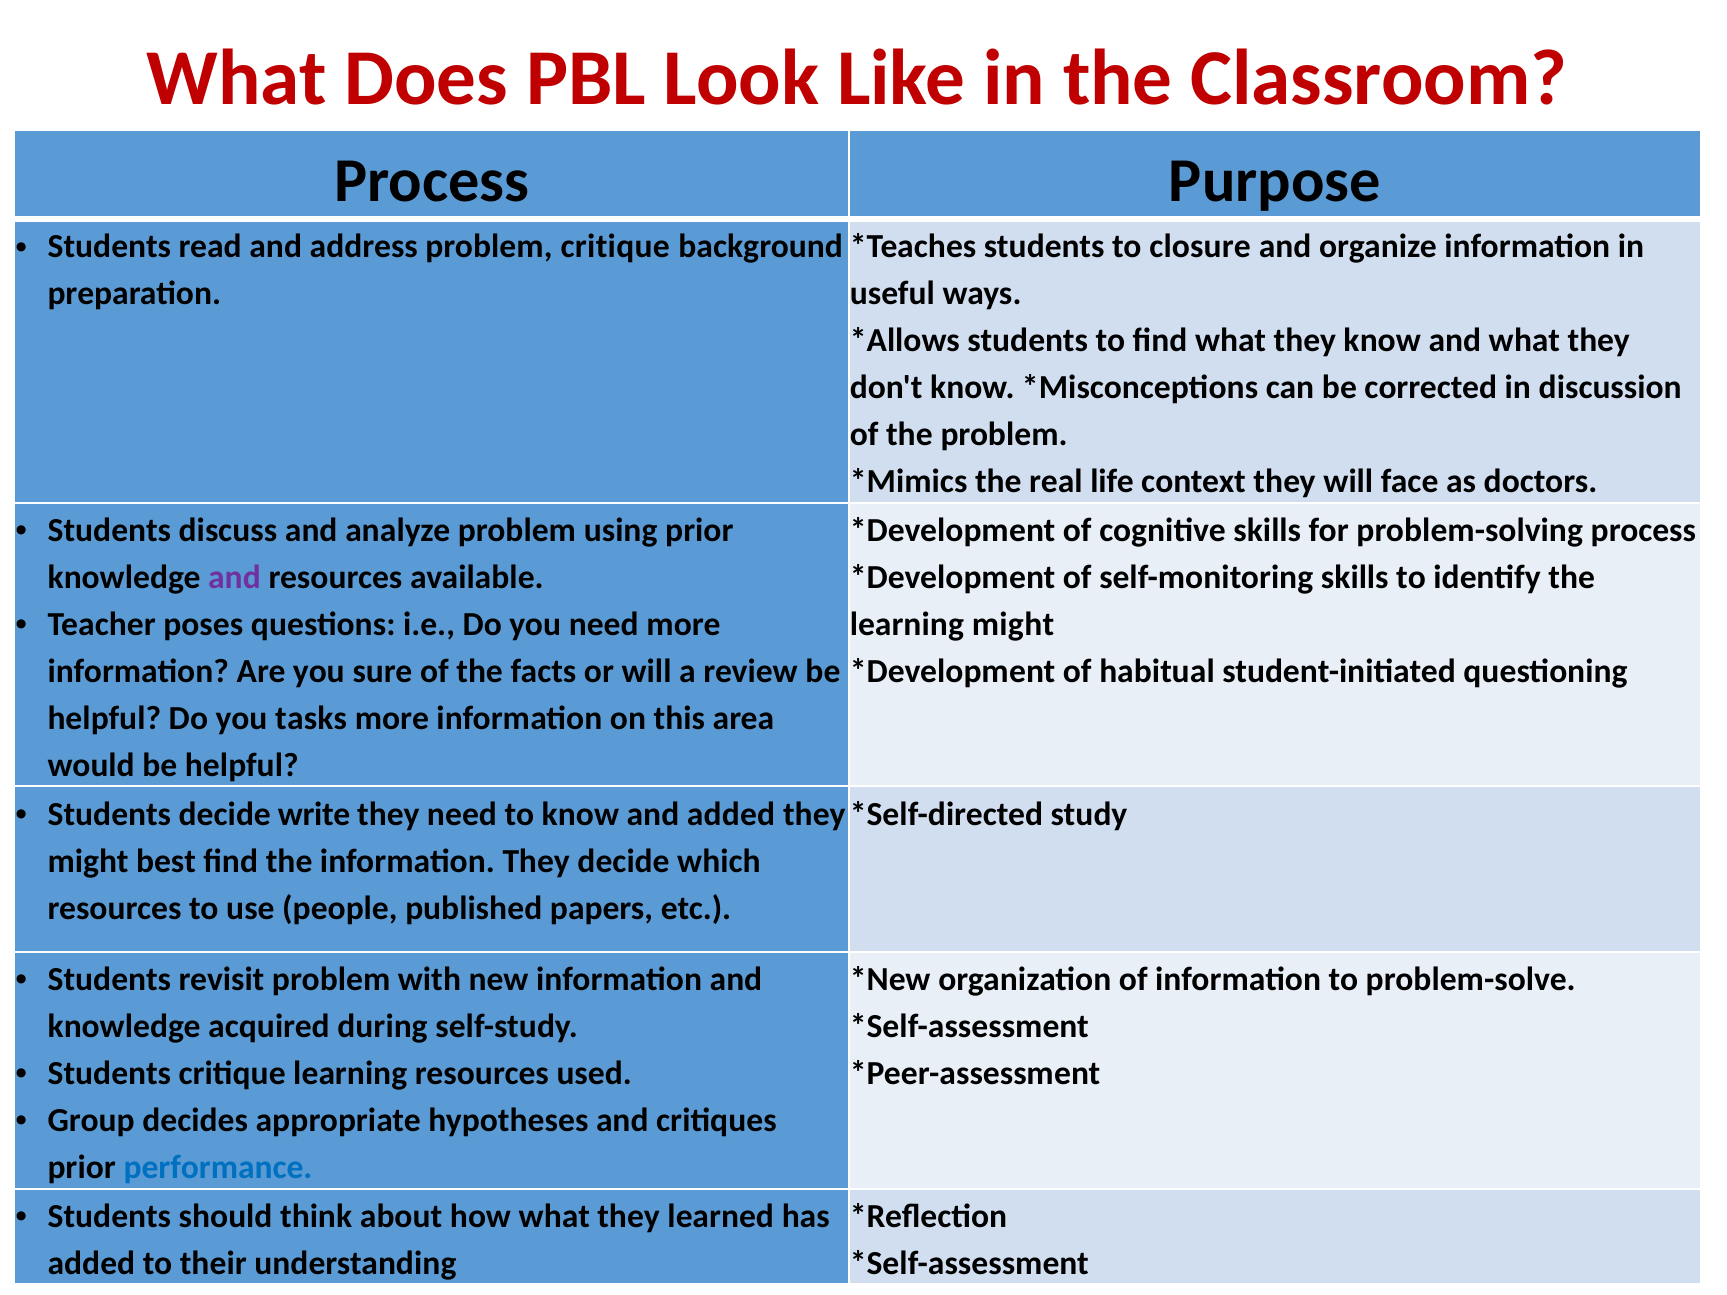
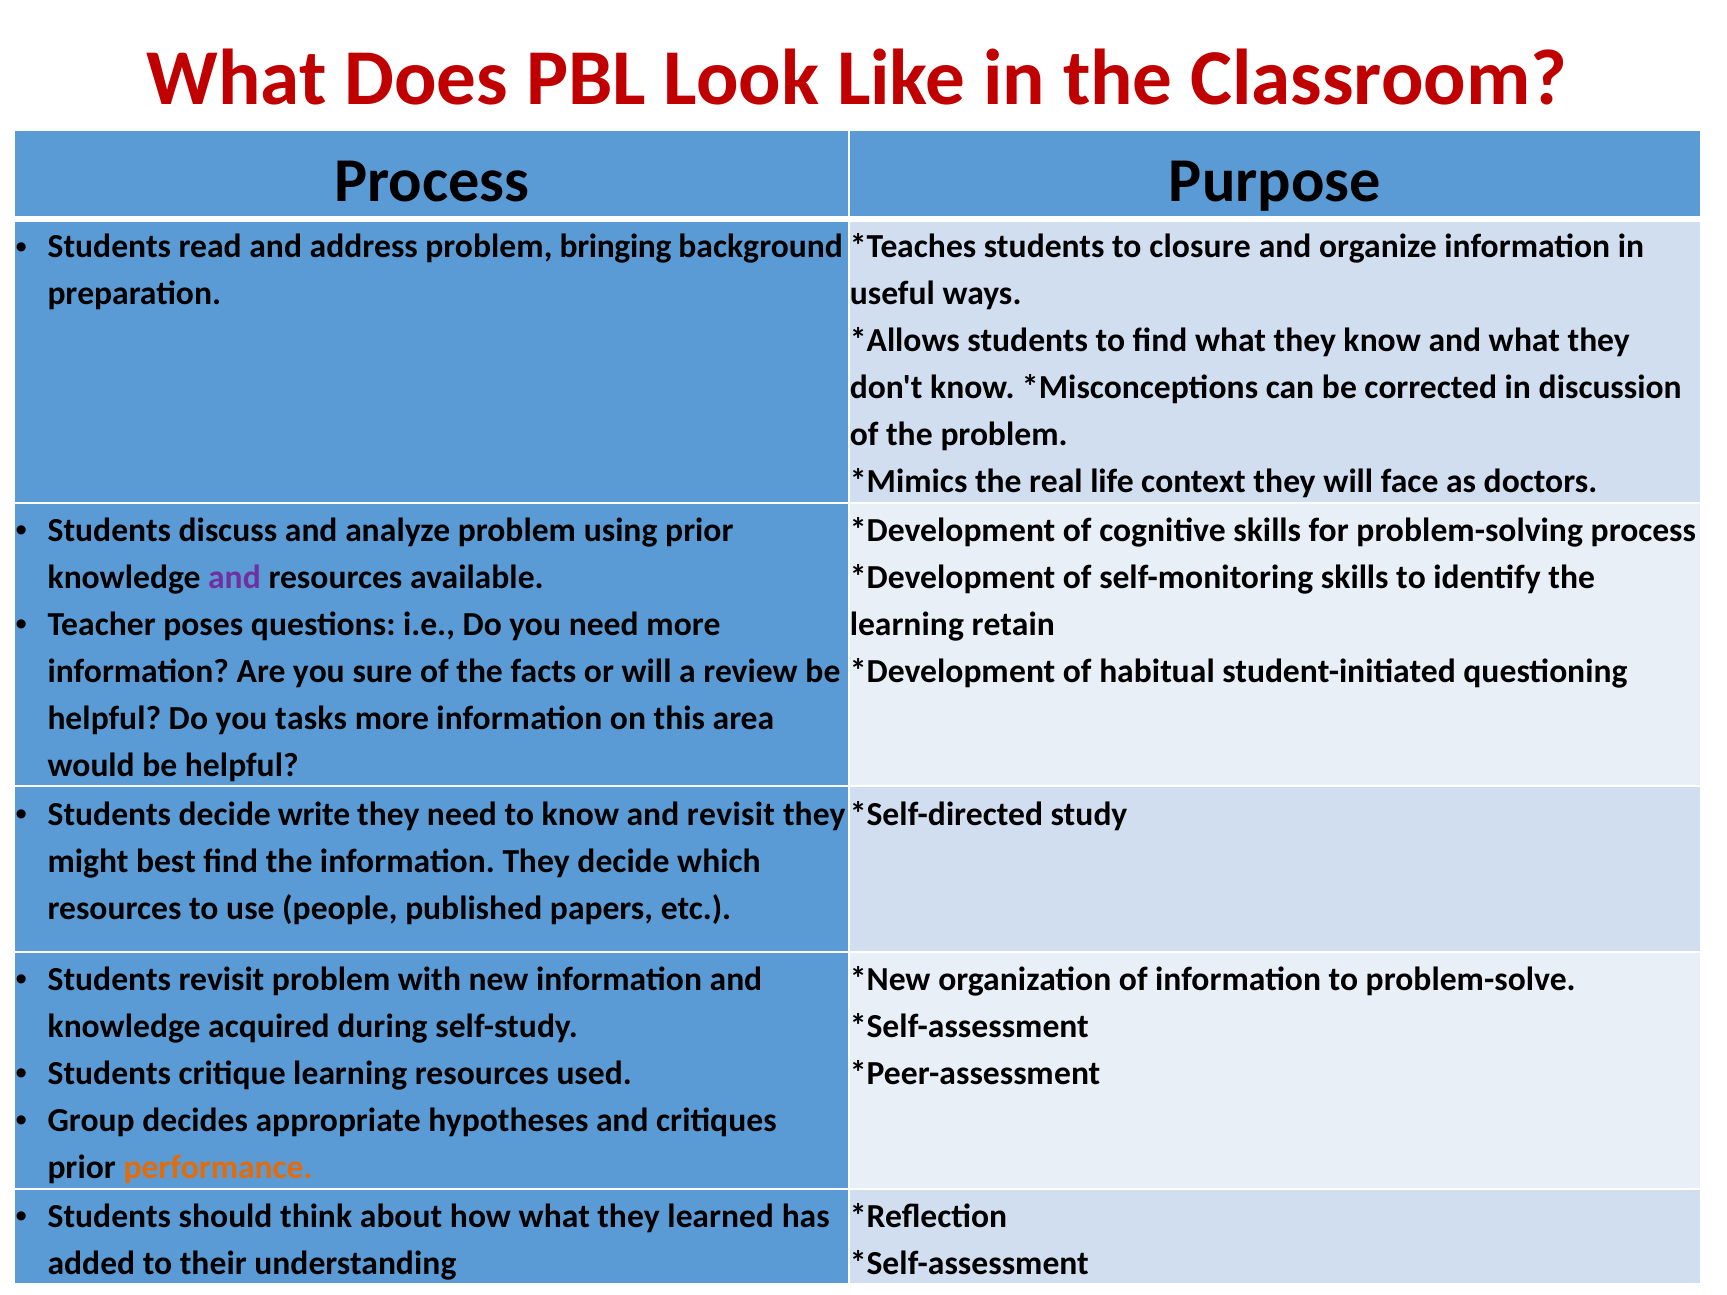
problem critique: critique -> bringing
learning might: might -> retain
and added: added -> revisit
performance colour: blue -> orange
